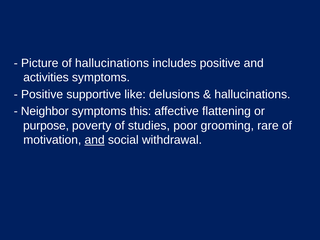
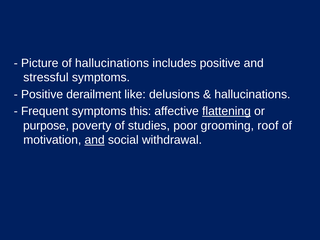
activities: activities -> stressful
supportive: supportive -> derailment
Neighbor: Neighbor -> Frequent
flattening underline: none -> present
rare: rare -> roof
